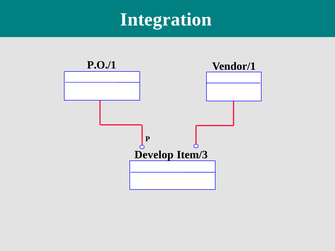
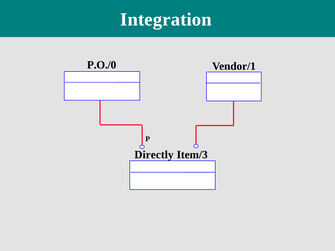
P.O./1: P.O./1 -> P.O./0
Develop: Develop -> Directly
